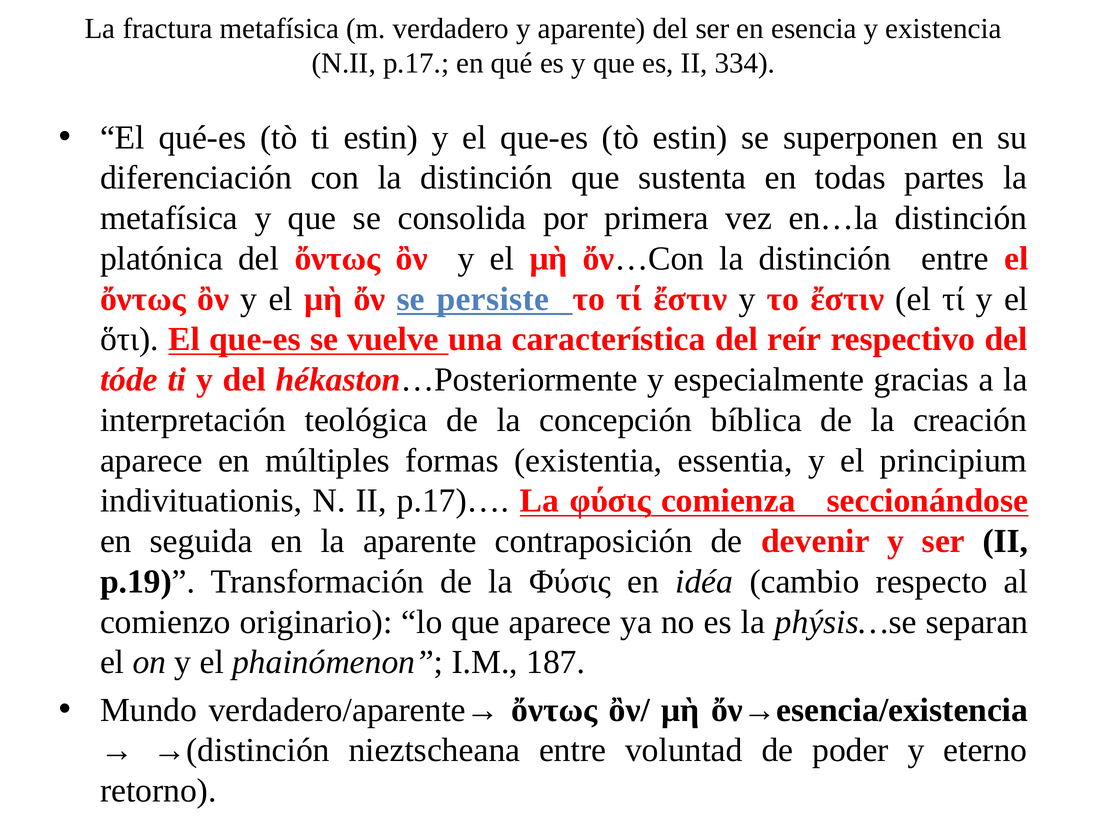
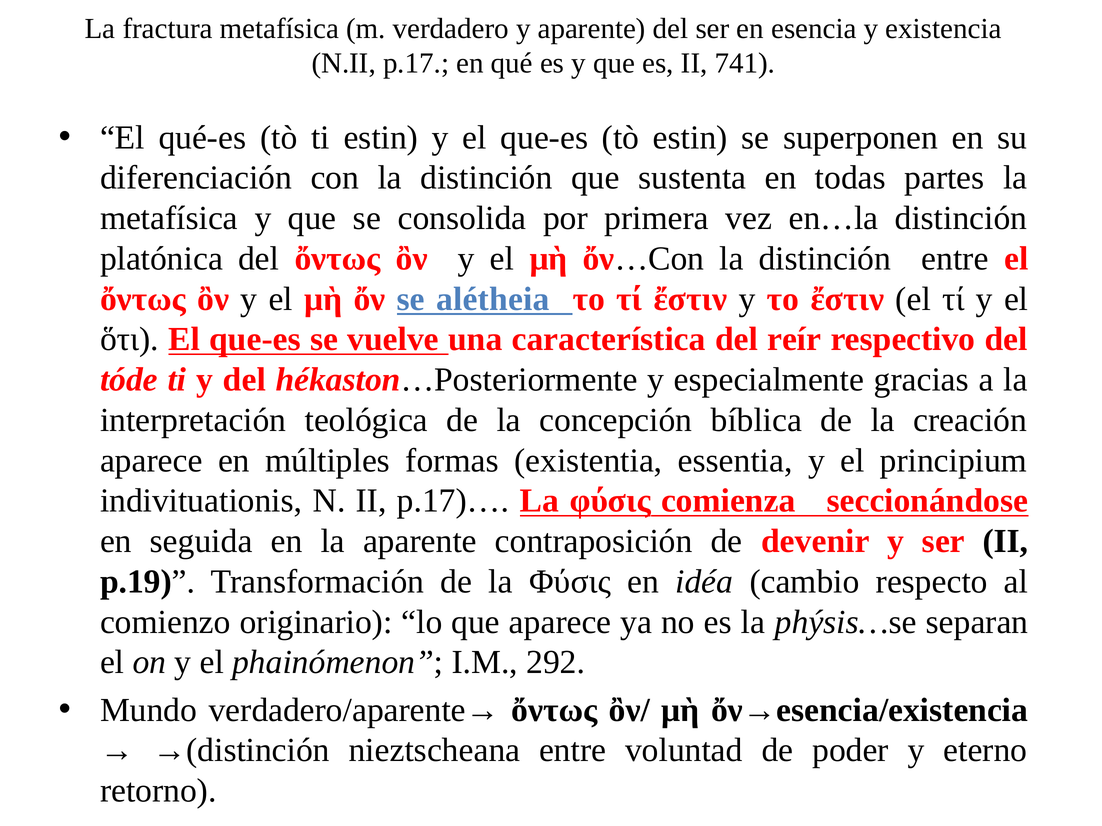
334: 334 -> 741
persiste: persiste -> alétheia
187: 187 -> 292
